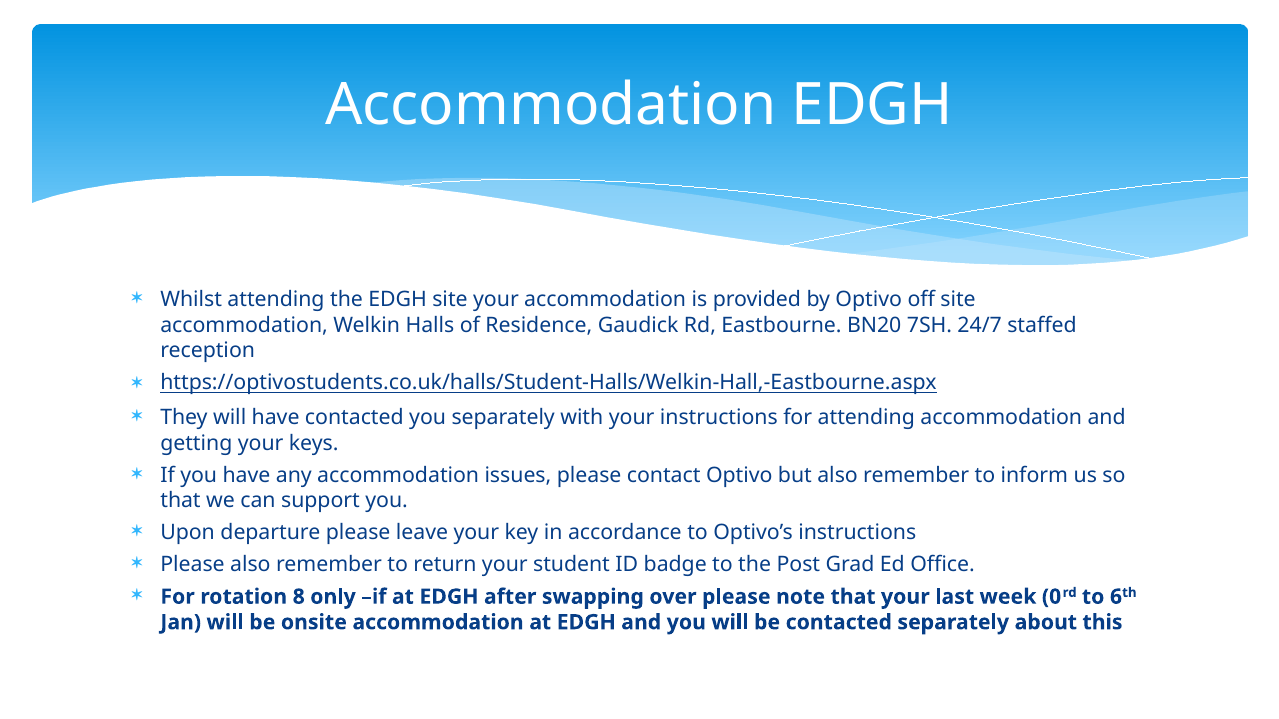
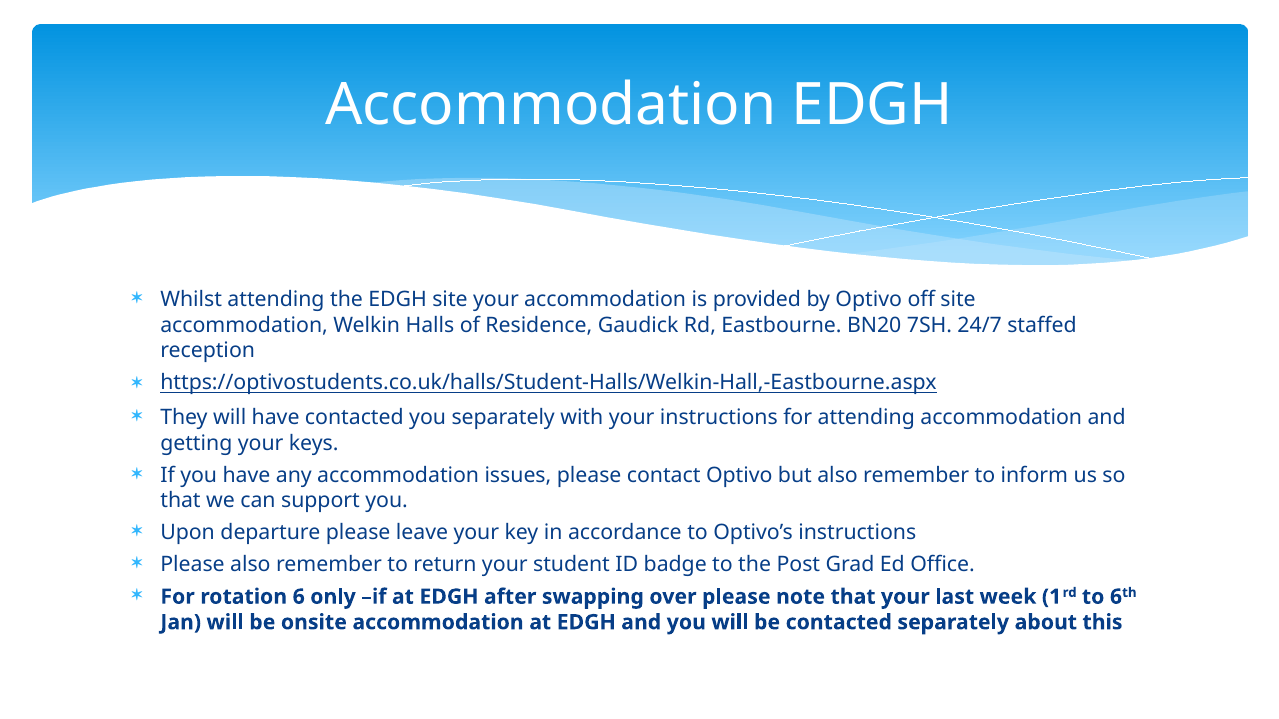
rotation 8: 8 -> 6
0: 0 -> 1
